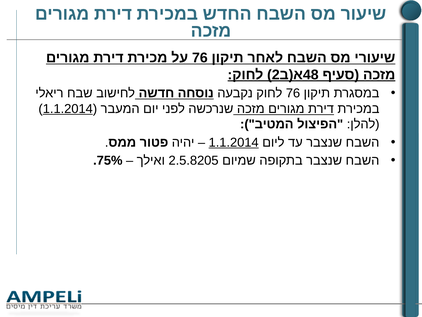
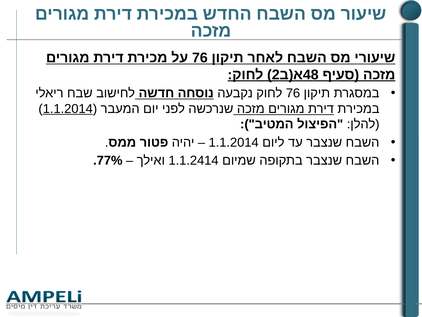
1.1.2014 at (234, 142) underline: present -> none
75%: 75% -> 77%
2.5.8205: 2.5.8205 -> 1.1.2414
